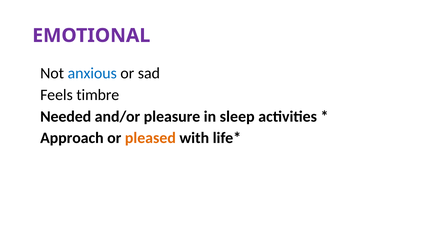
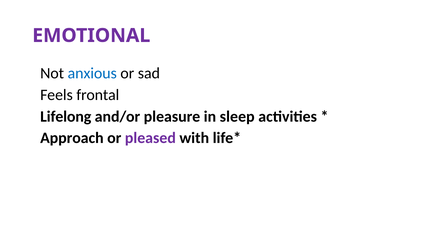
timbre: timbre -> frontal
Needed: Needed -> Lifelong
pleased colour: orange -> purple
